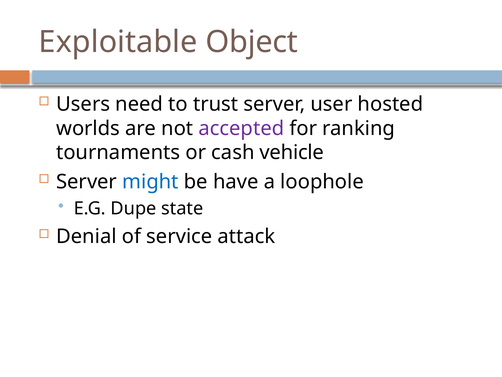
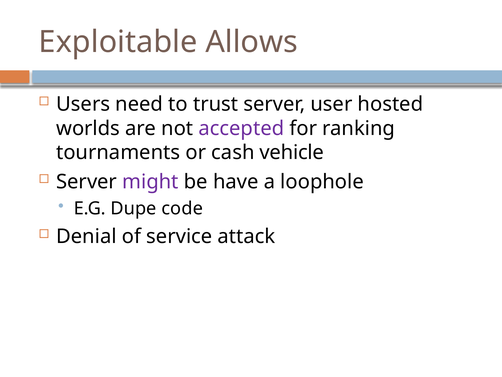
Object: Object -> Allows
might colour: blue -> purple
state: state -> code
